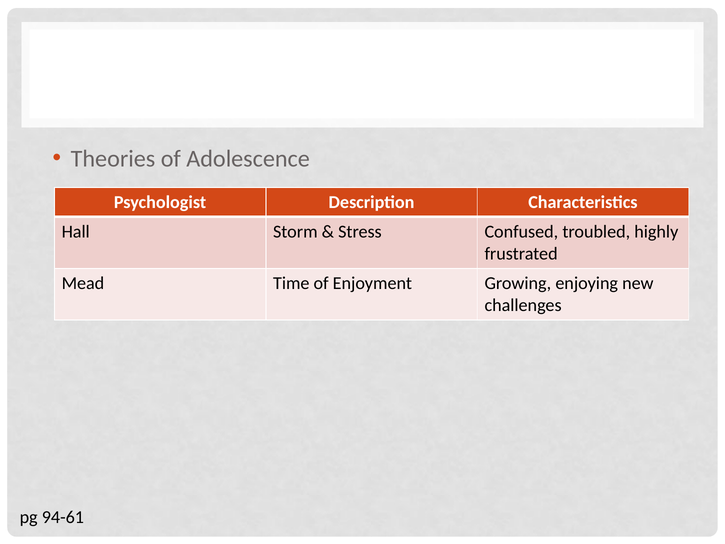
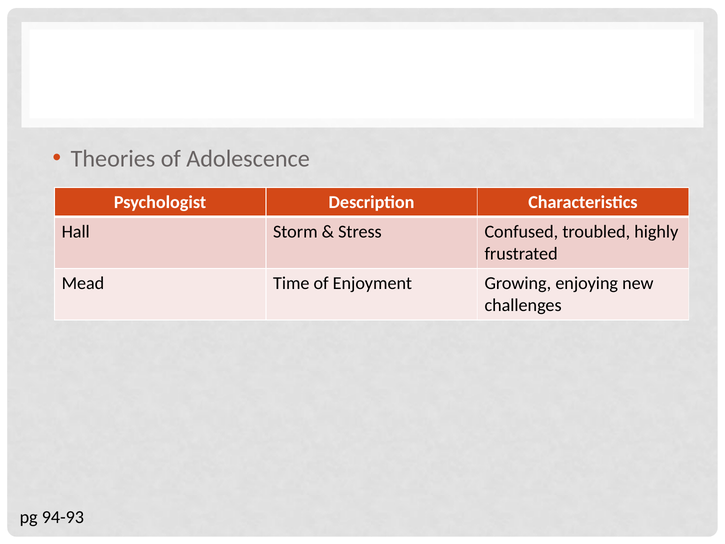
94-61: 94-61 -> 94-93
